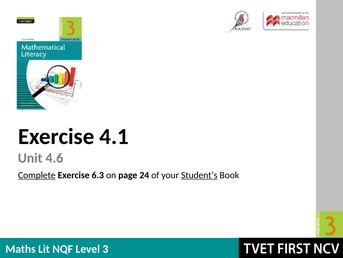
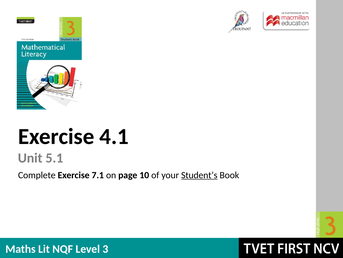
4.6: 4.6 -> 5.1
Complete underline: present -> none
6.3: 6.3 -> 7.1
24: 24 -> 10
